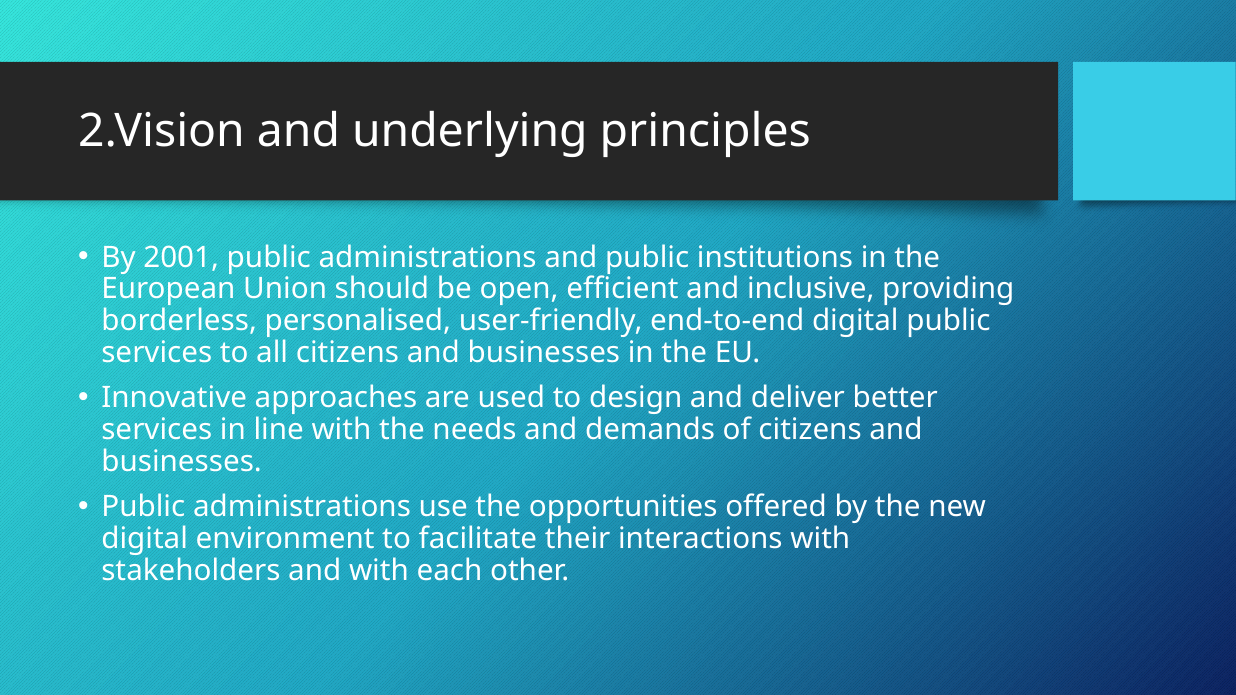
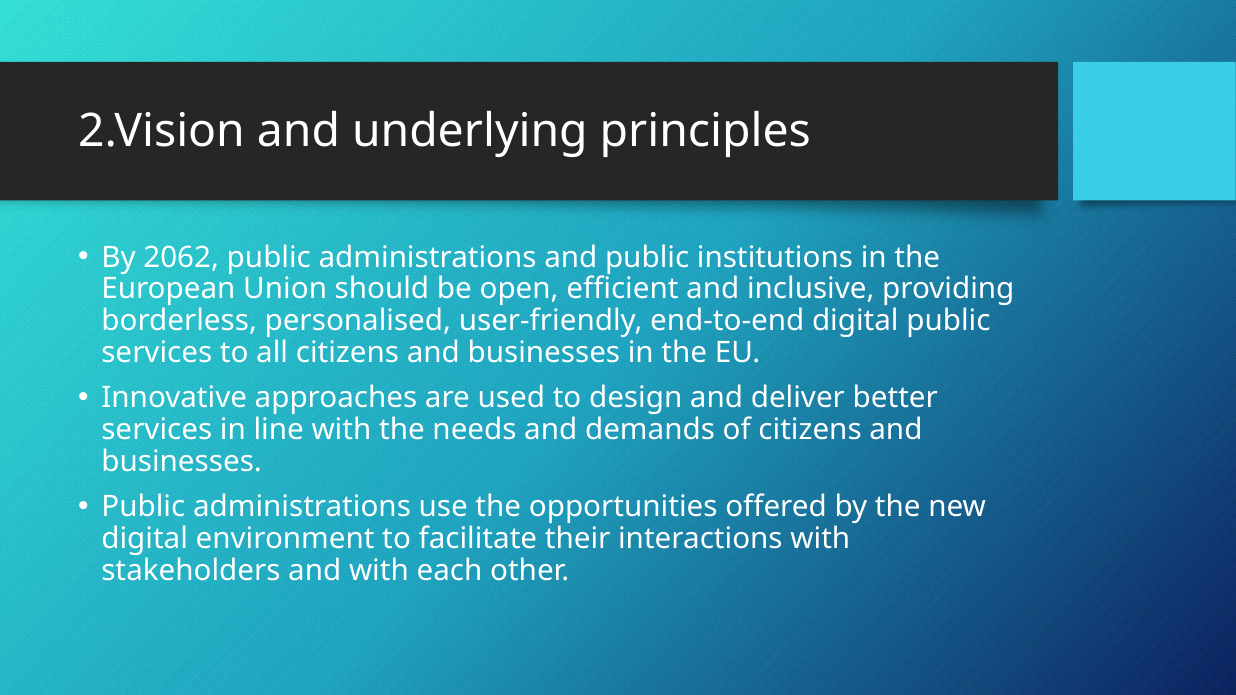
2001: 2001 -> 2062
